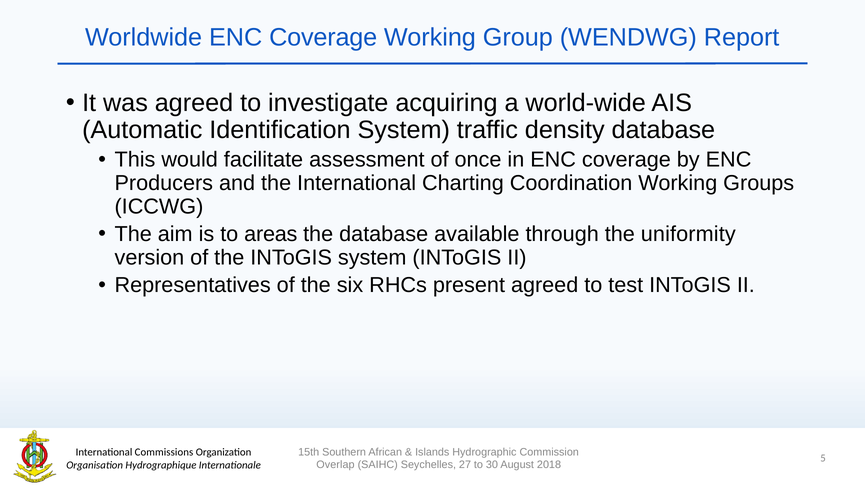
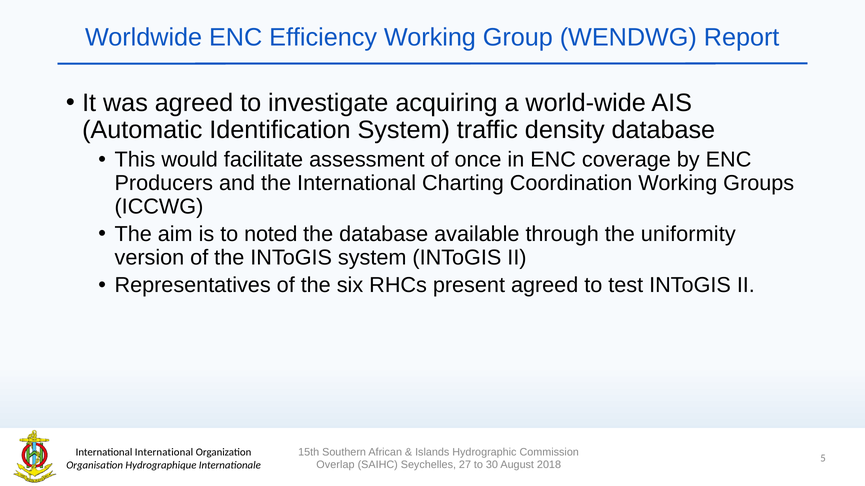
Worldwide ENC Coverage: Coverage -> Efficiency
areas: areas -> noted
International Commissions: Commissions -> International
